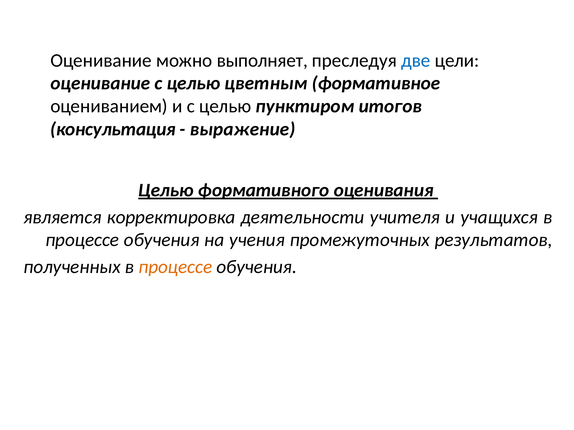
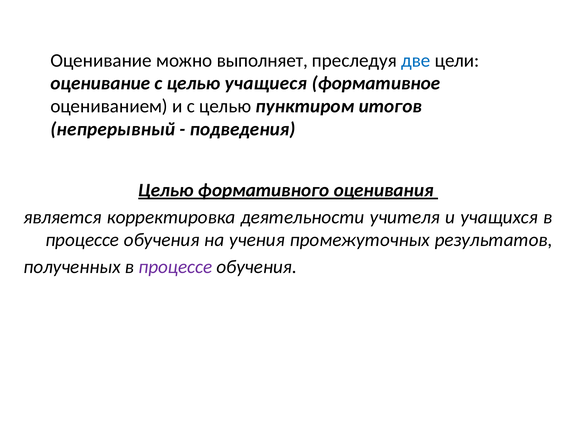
цветным: цветным -> учащиеся
консультация: консультация -> непрерывный
выражение: выражение -> подведения
процессе at (175, 267) colour: orange -> purple
